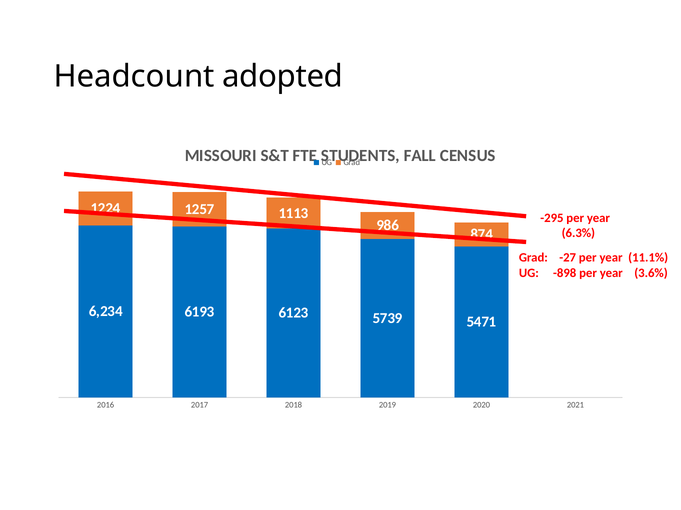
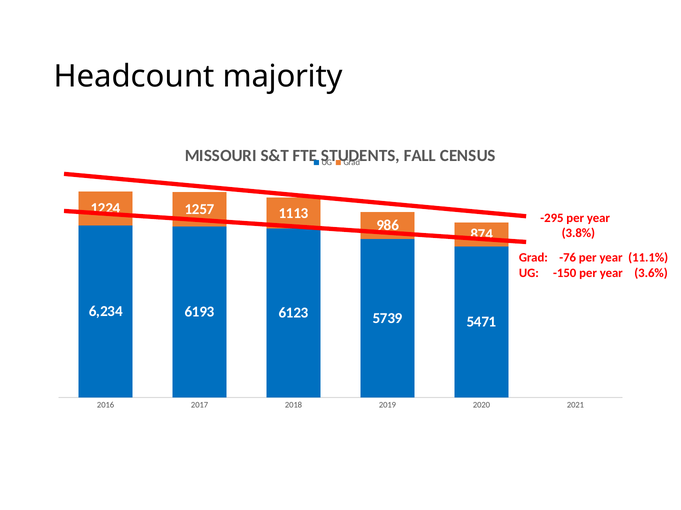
adopted: adopted -> majority
6.3%: 6.3% -> 3.8%
-27: -27 -> -76
-898: -898 -> -150
